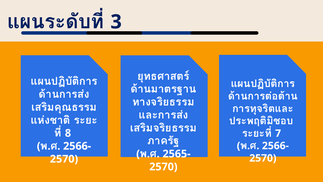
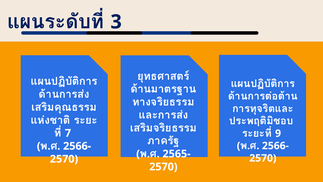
8: 8 -> 7
7: 7 -> 9
